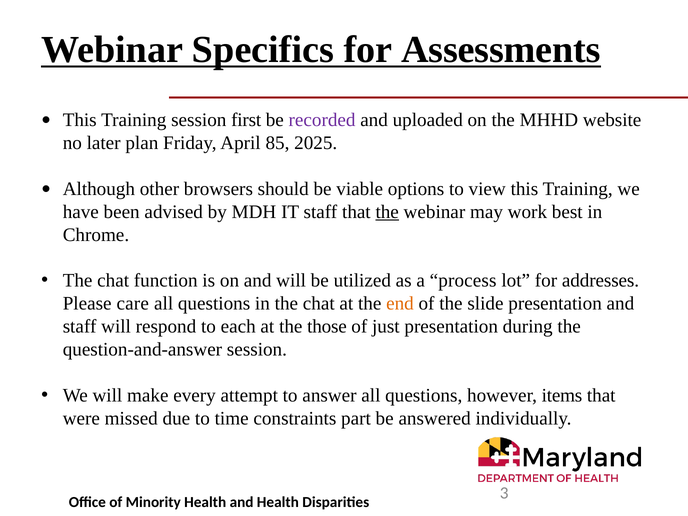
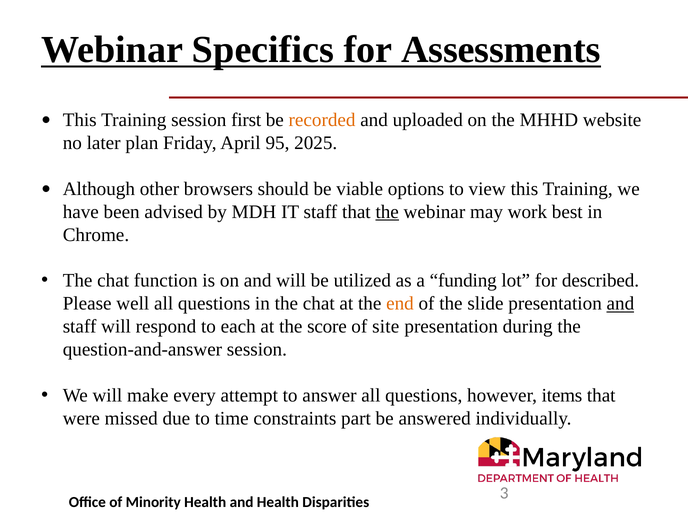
recorded colour: purple -> orange
85: 85 -> 95
process: process -> funding
addresses: addresses -> described
care: care -> well
and at (620, 304) underline: none -> present
those: those -> score
just: just -> site
